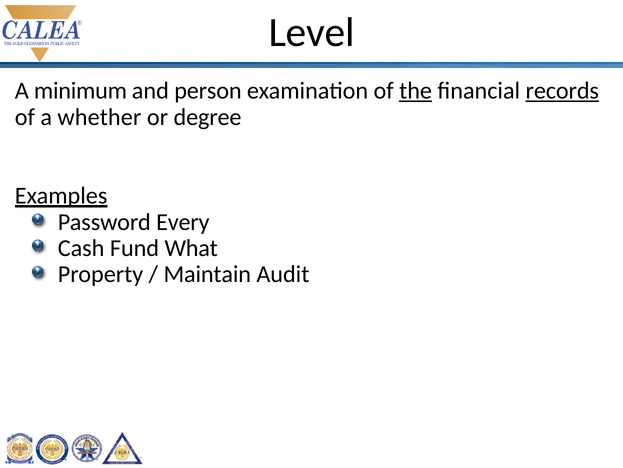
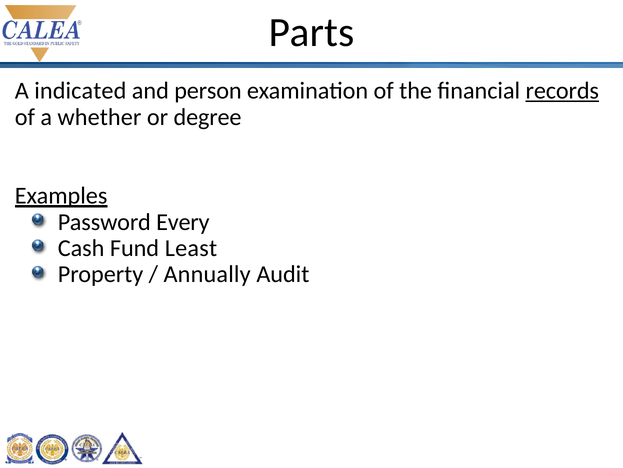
Level: Level -> Parts
minimum: minimum -> indicated
the underline: present -> none
What: What -> Least
Maintain: Maintain -> Annually
